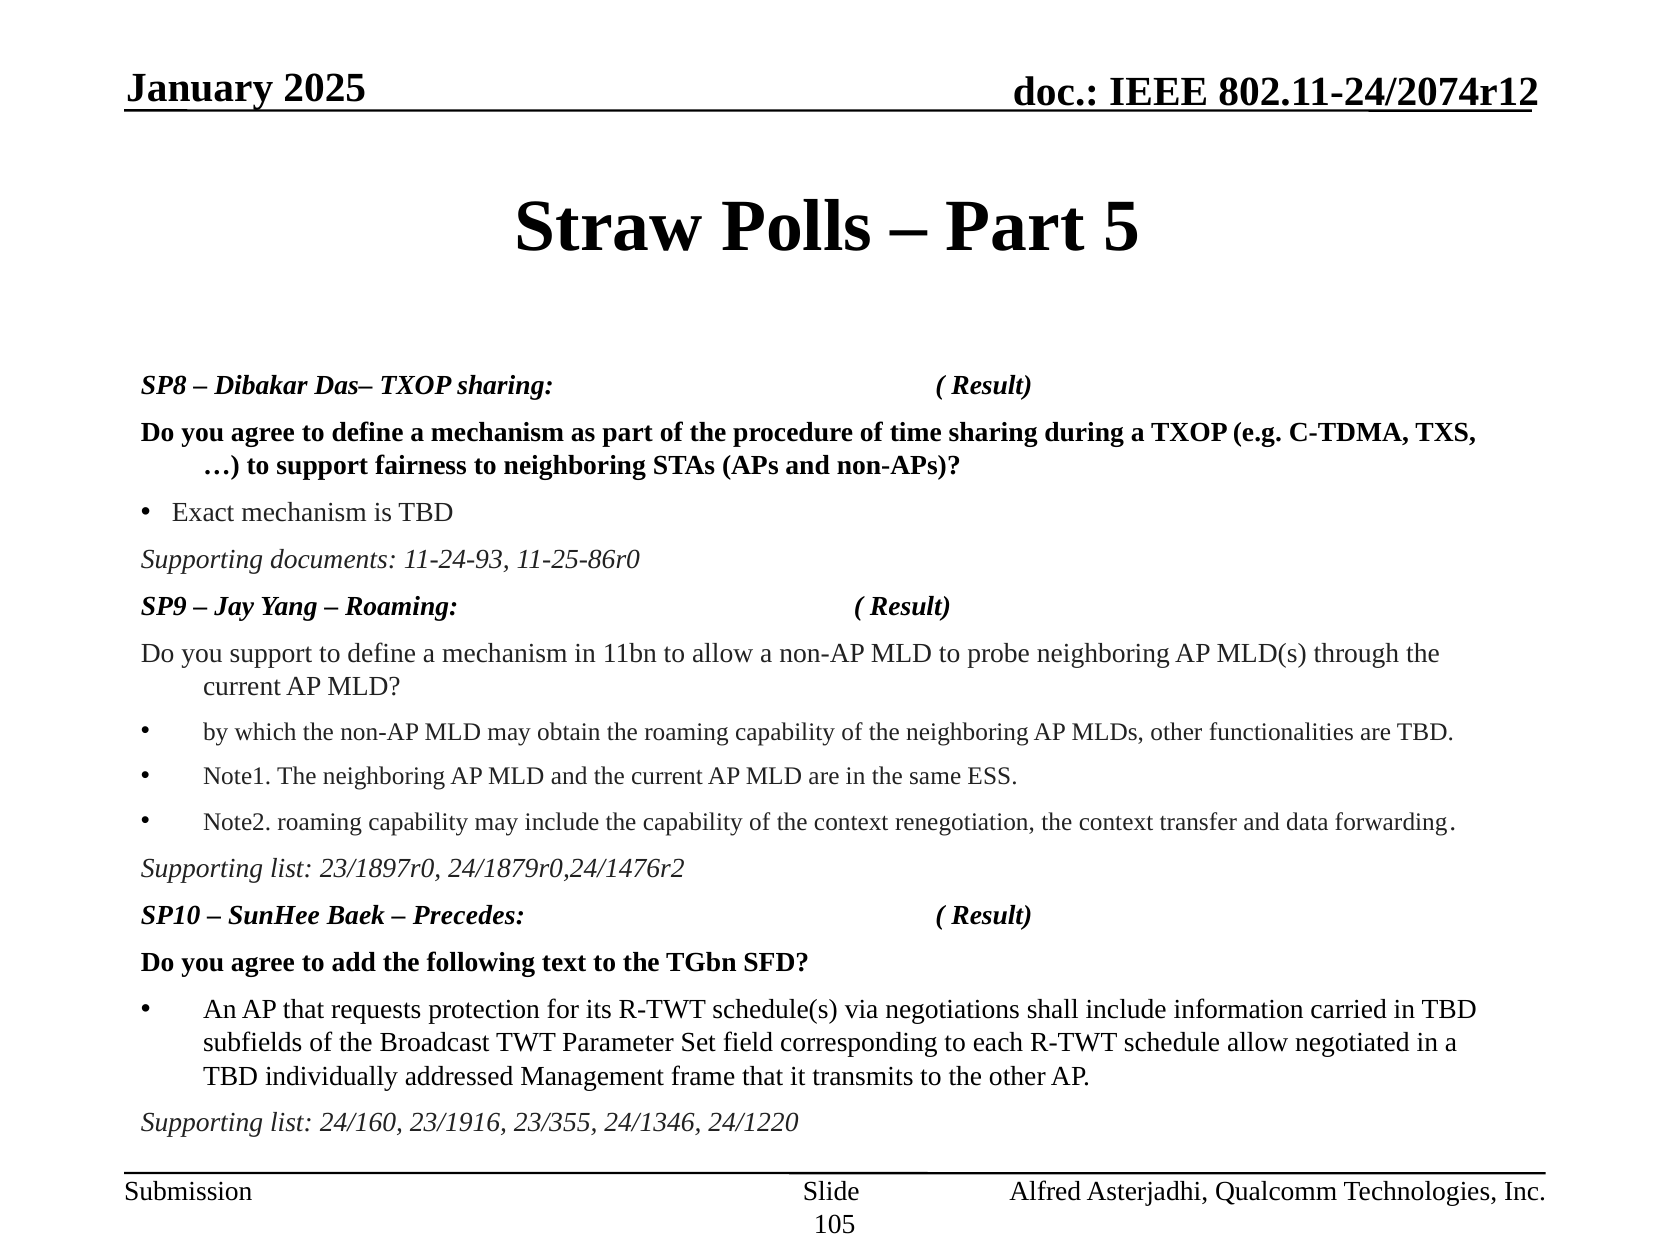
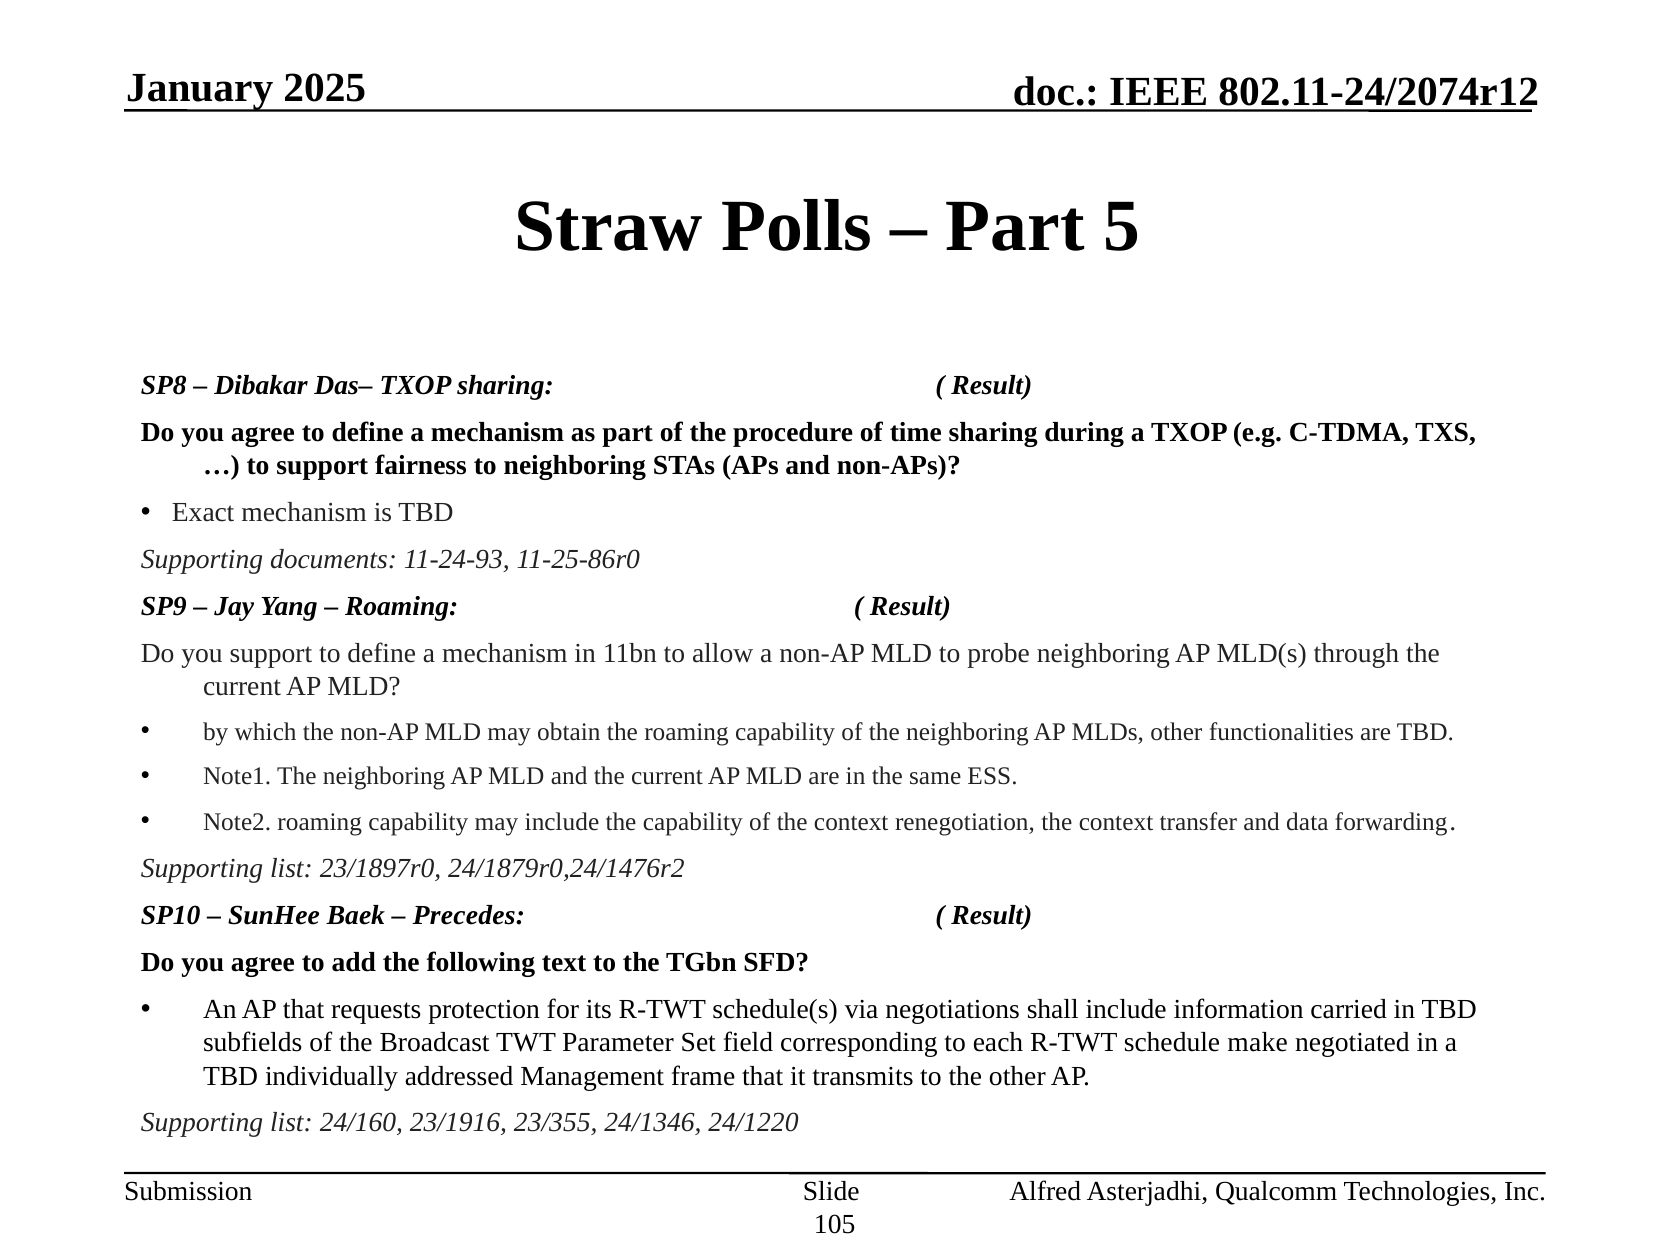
schedule allow: allow -> make
